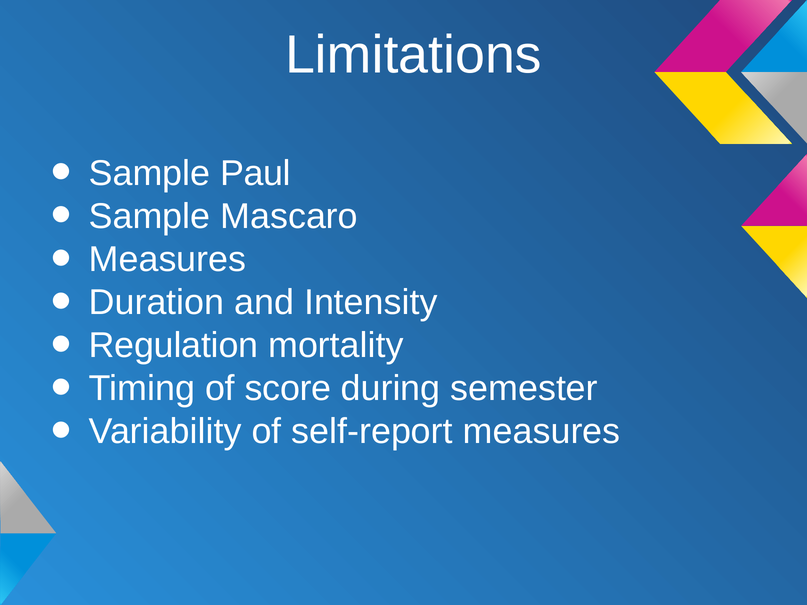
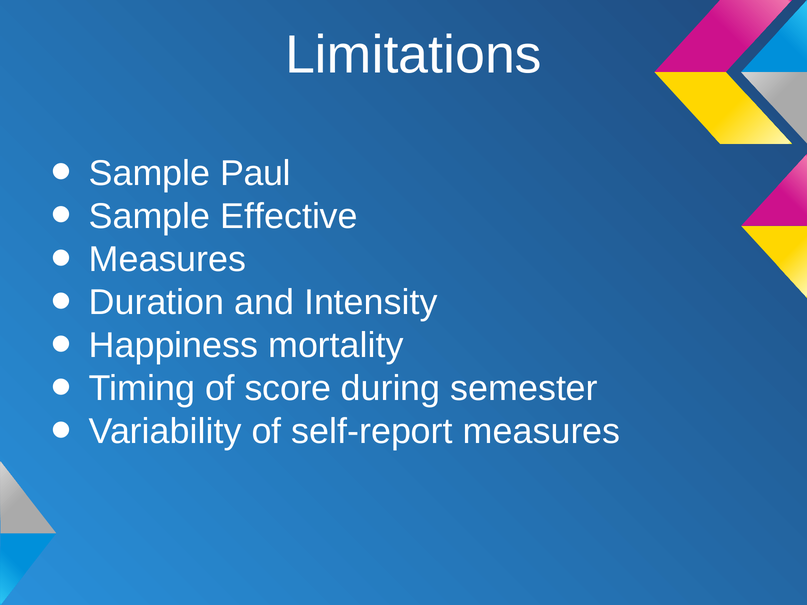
Mascaro: Mascaro -> Effective
Regulation: Regulation -> Happiness
